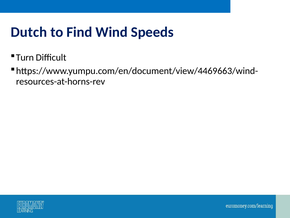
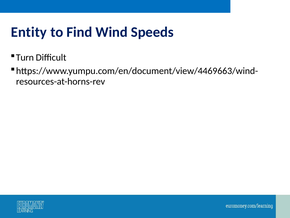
Dutch: Dutch -> Entity
